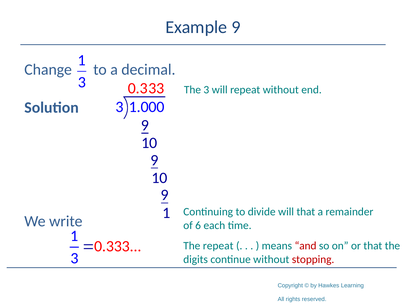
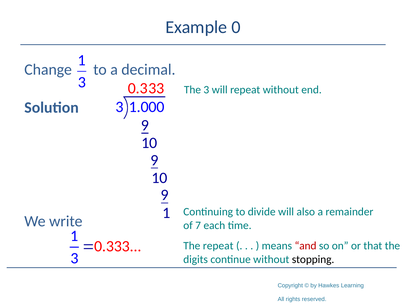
Example 9: 9 -> 0
will that: that -> also
6: 6 -> 7
stopping colour: red -> black
